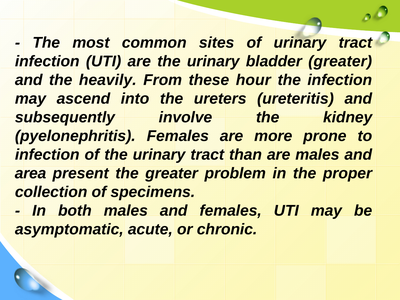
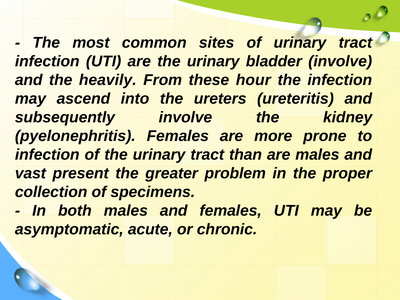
bladder greater: greater -> involve
area: area -> vast
